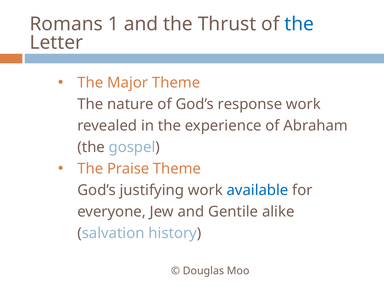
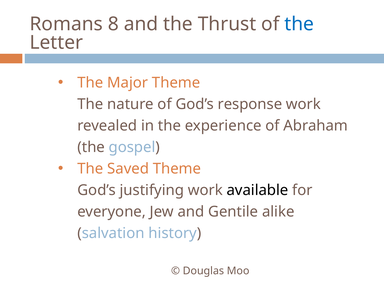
1: 1 -> 8
Praise: Praise -> Saved
available colour: blue -> black
